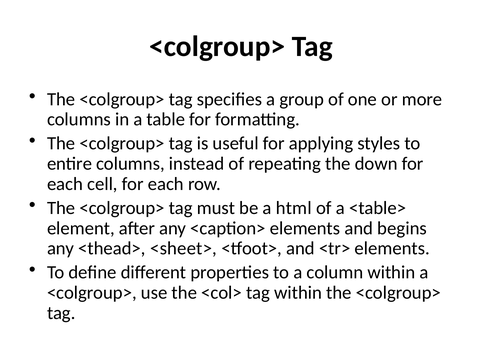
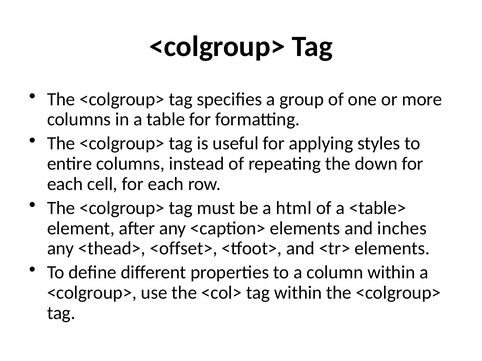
begins: begins -> inches
<sheet>: <sheet> -> <offset>
